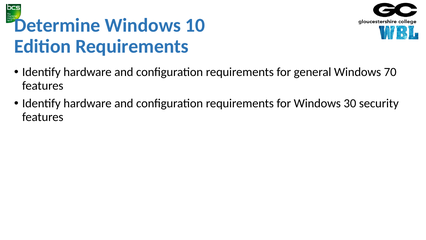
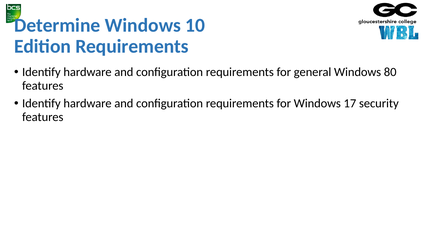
70: 70 -> 80
30: 30 -> 17
